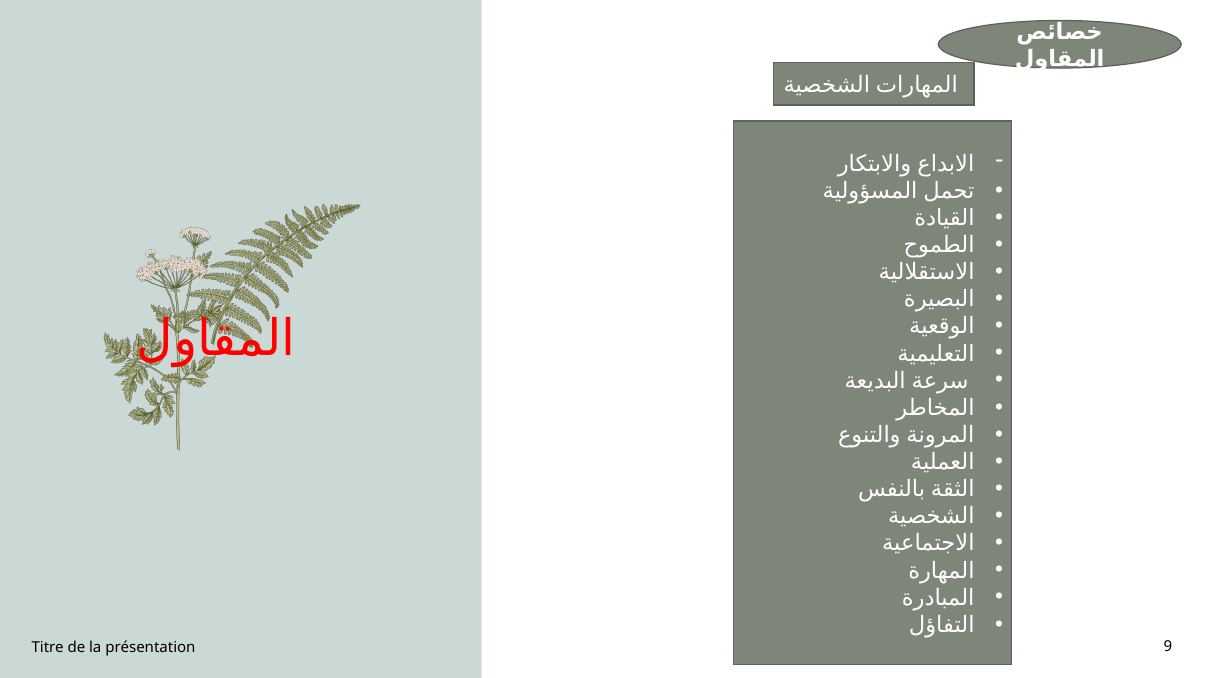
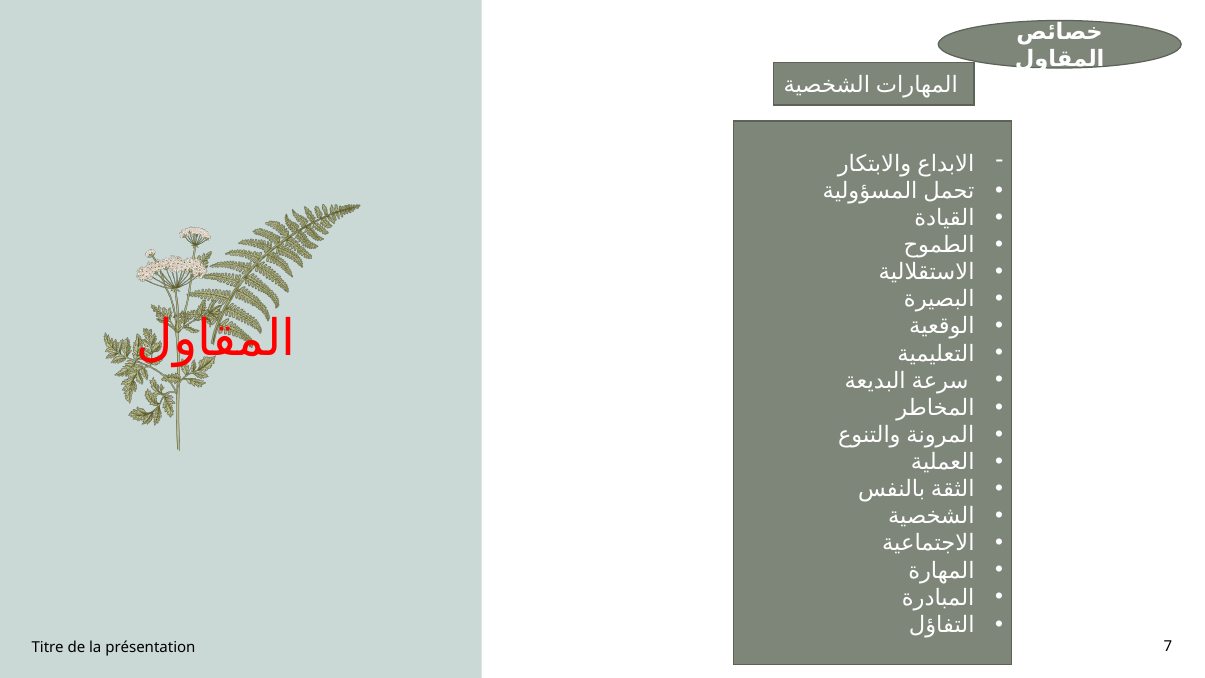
9: 9 -> 7
